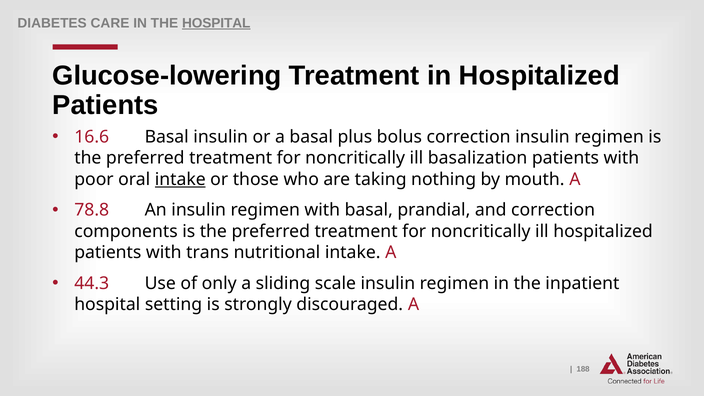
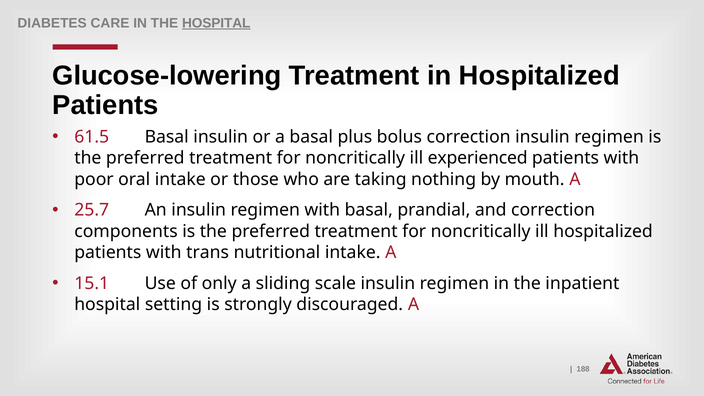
16.6: 16.6 -> 61.5
basalization: basalization -> experienced
intake at (180, 179) underline: present -> none
78.8: 78.8 -> 25.7
44.3: 44.3 -> 15.1
